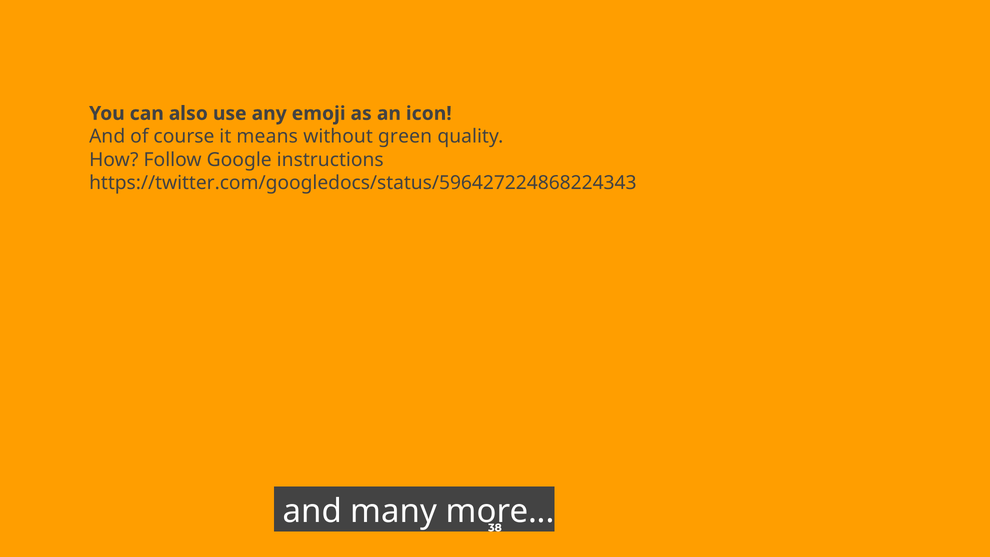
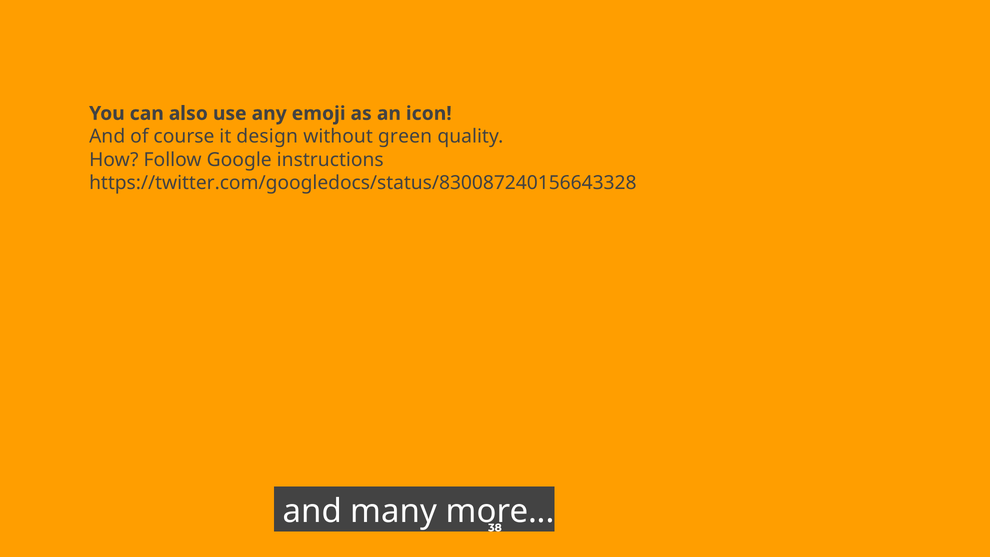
means: means -> design
https://twitter.com/googledocs/status/596427224868224343: https://twitter.com/googledocs/status/596427224868224343 -> https://twitter.com/googledocs/status/830087240156643328
